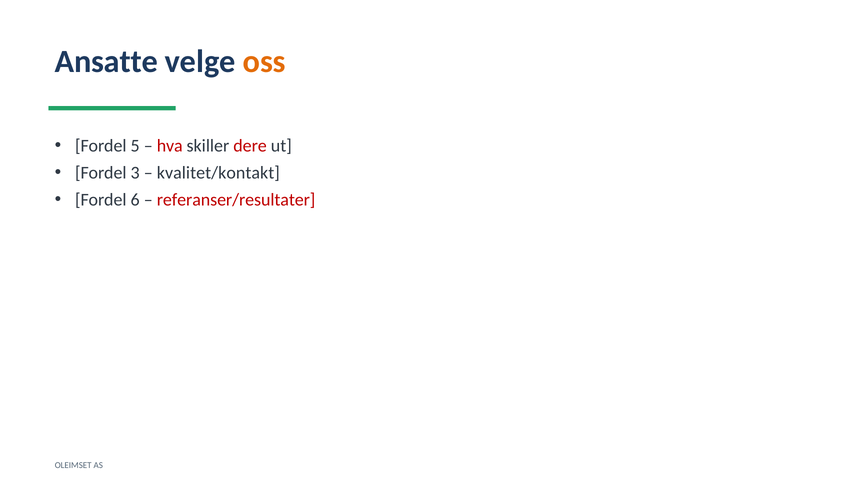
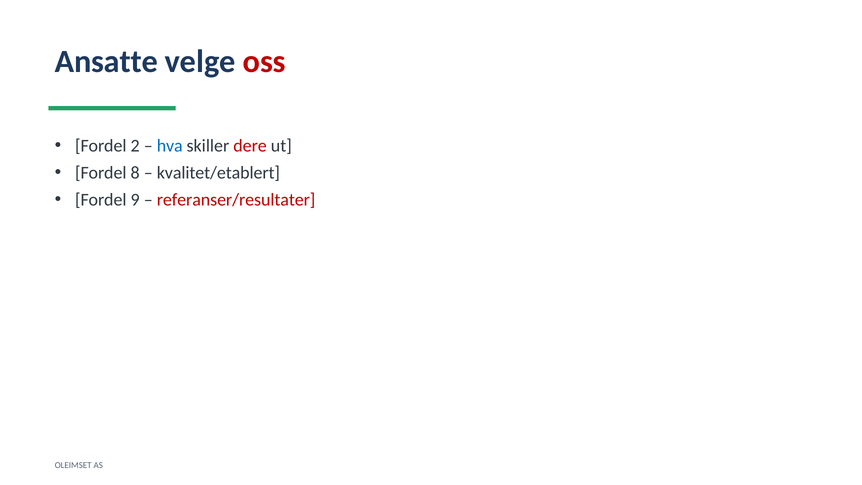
oss colour: orange -> red
5: 5 -> 2
hva colour: red -> blue
3: 3 -> 8
kvalitet/kontakt: kvalitet/kontakt -> kvalitet/etablert
6: 6 -> 9
